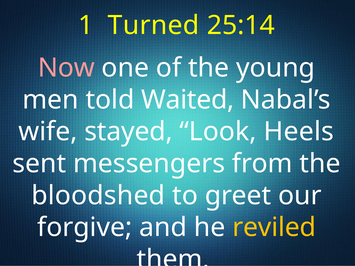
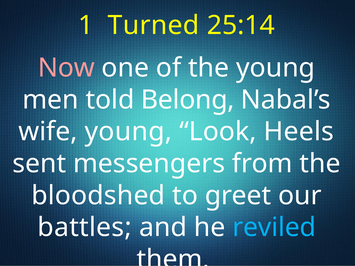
Waited: Waited -> Belong
wife stayed: stayed -> young
forgive: forgive -> battles
reviled colour: yellow -> light blue
